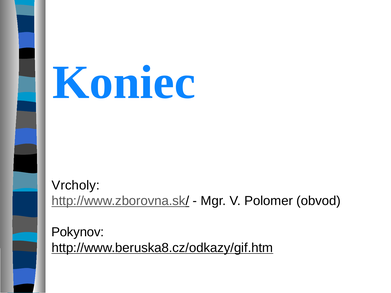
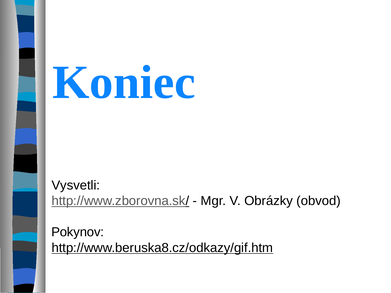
Vrcholy: Vrcholy -> Vysvetli
Polomer: Polomer -> Obrázky
